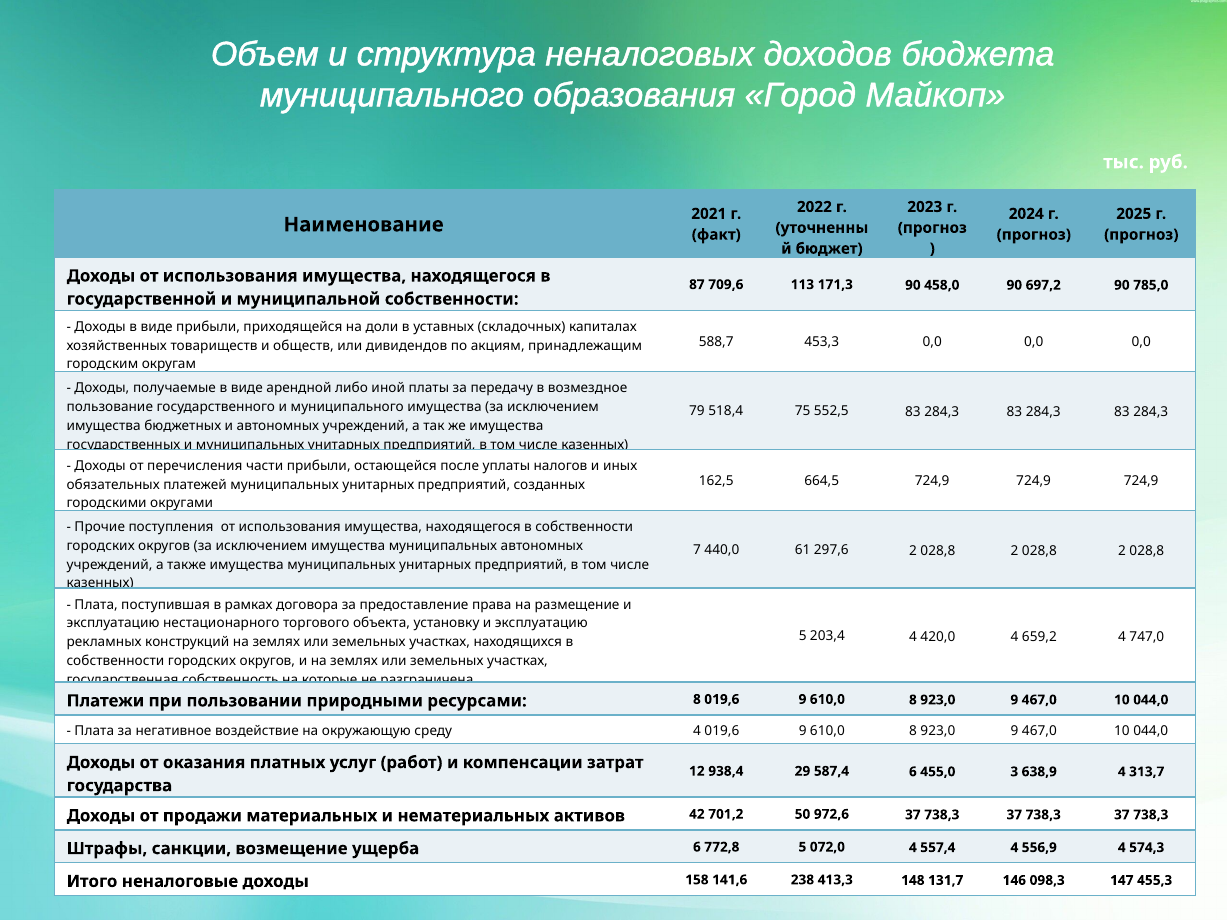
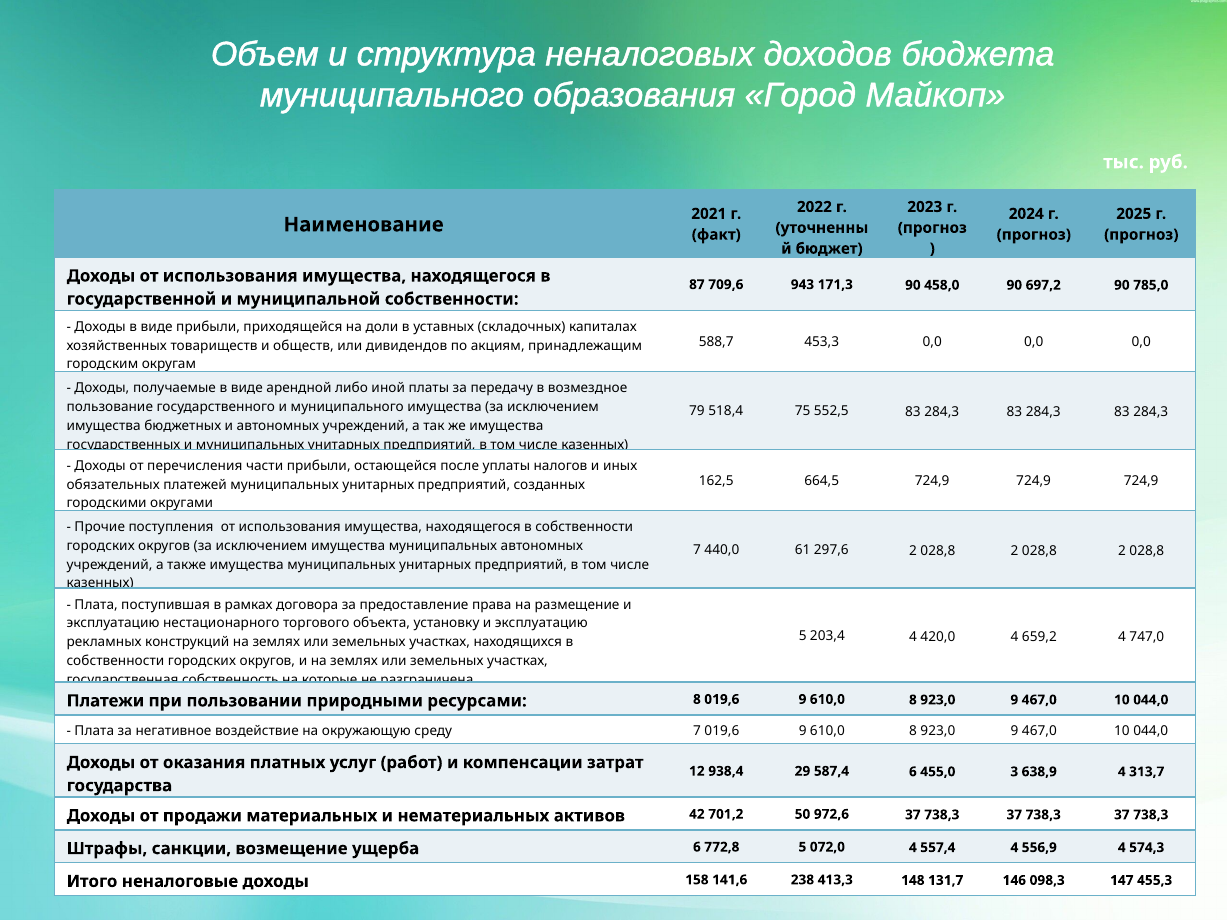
113: 113 -> 943
среду 4: 4 -> 7
